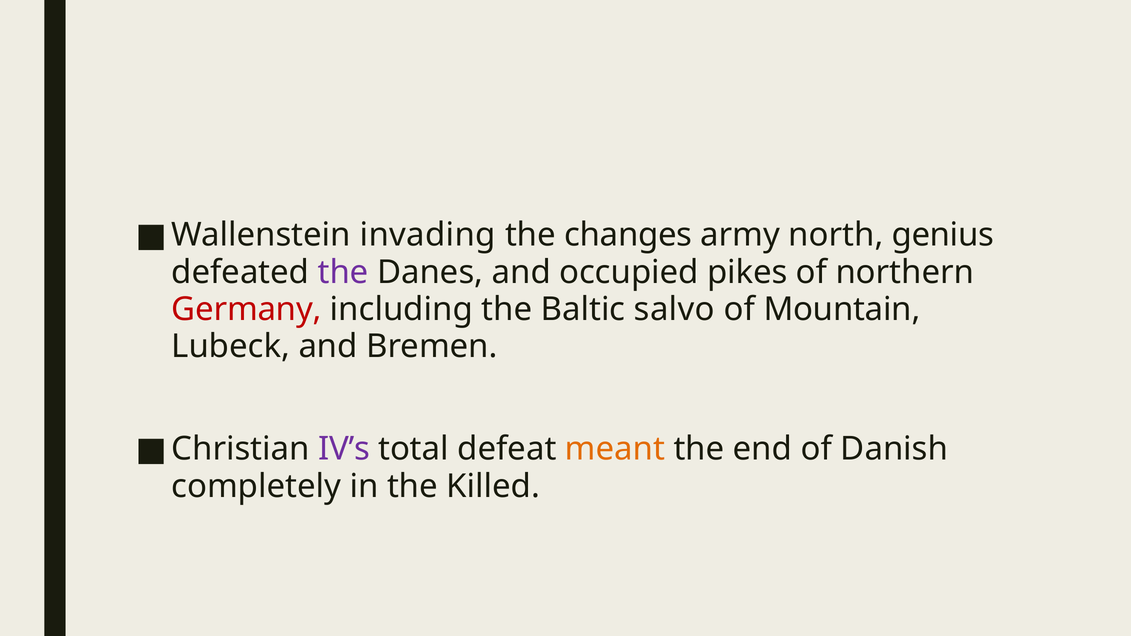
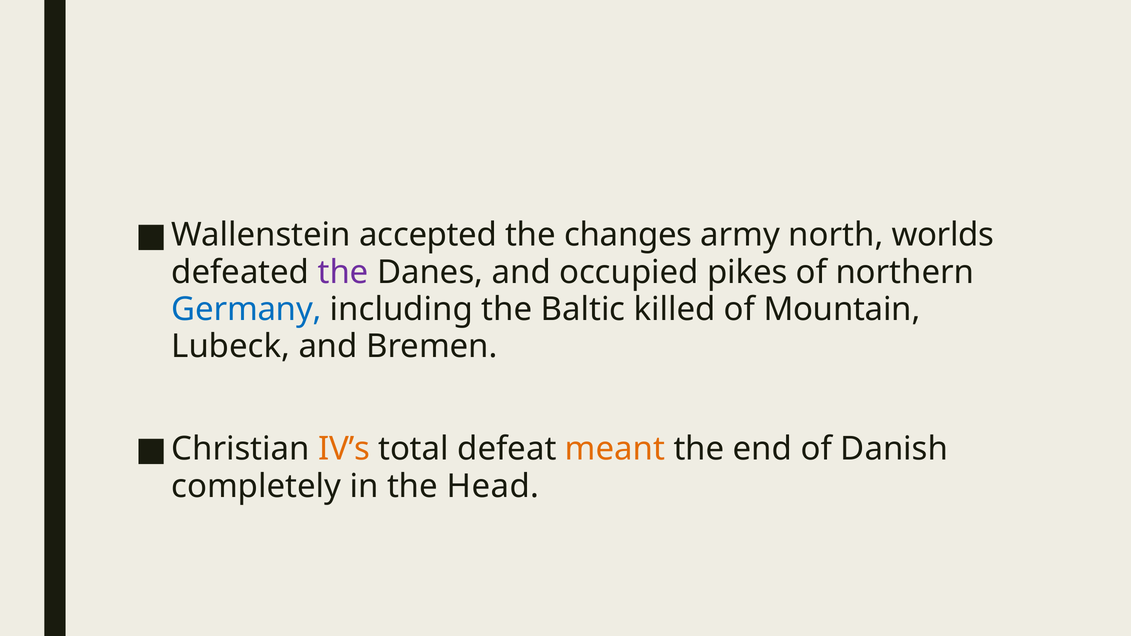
invading: invading -> accepted
genius: genius -> worlds
Germany colour: red -> blue
salvo: salvo -> killed
IV’s colour: purple -> orange
Killed: Killed -> Head
